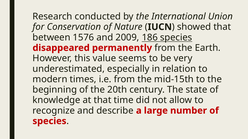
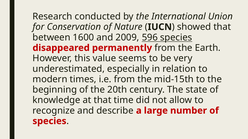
1576: 1576 -> 1600
186: 186 -> 596
